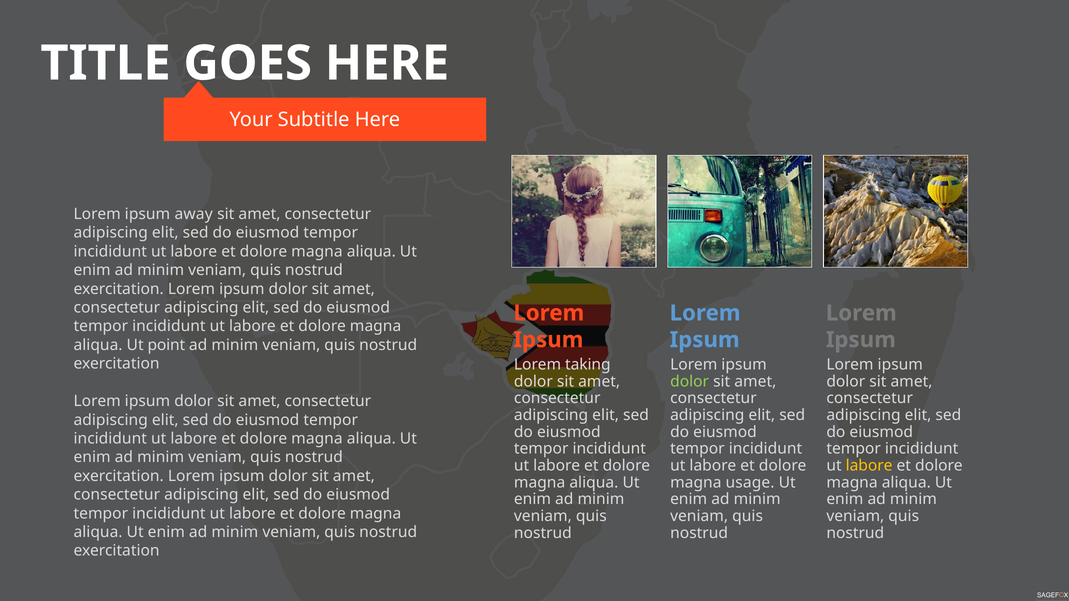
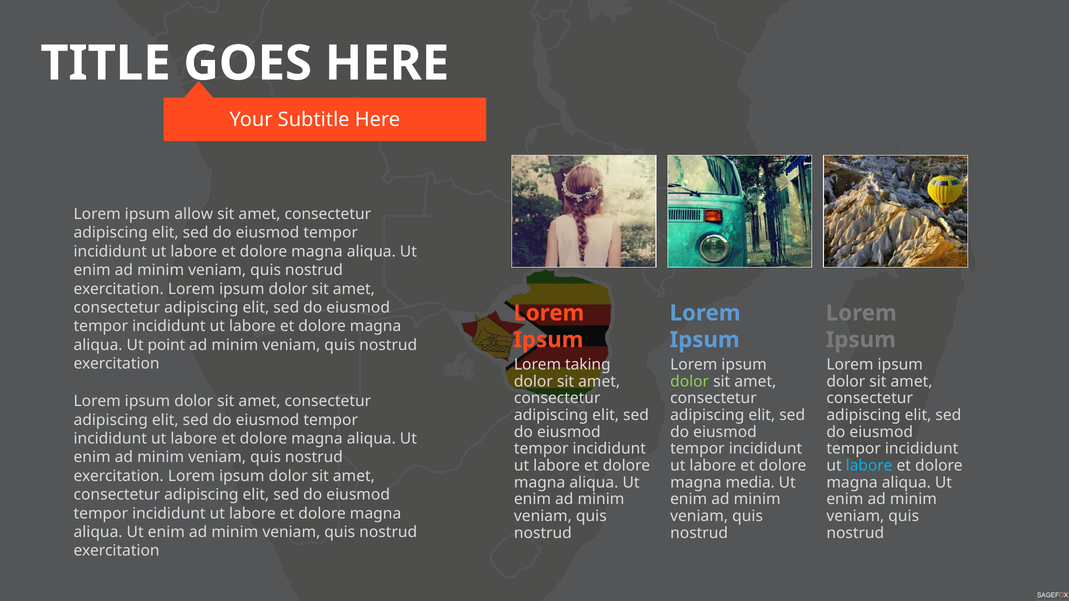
away: away -> allow
labore at (869, 466) colour: yellow -> light blue
usage: usage -> media
